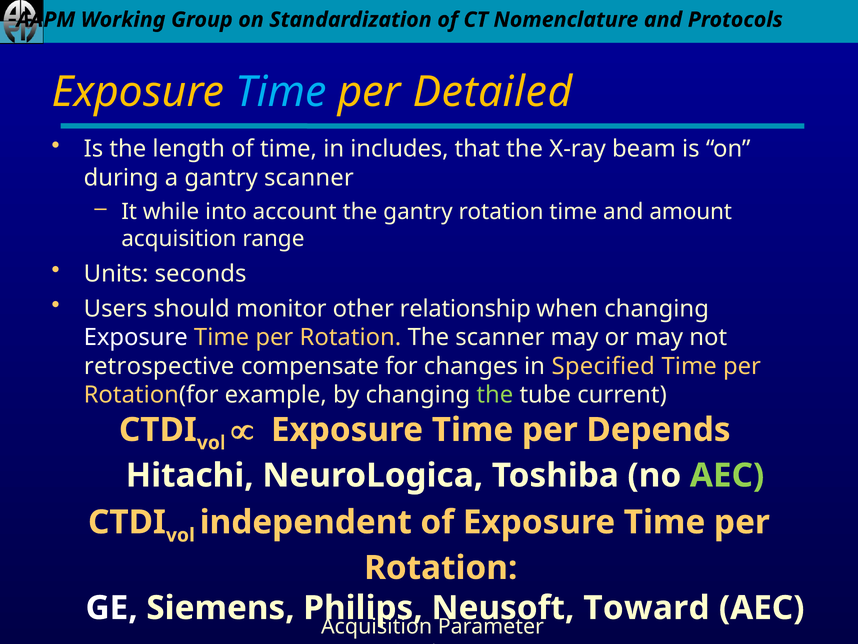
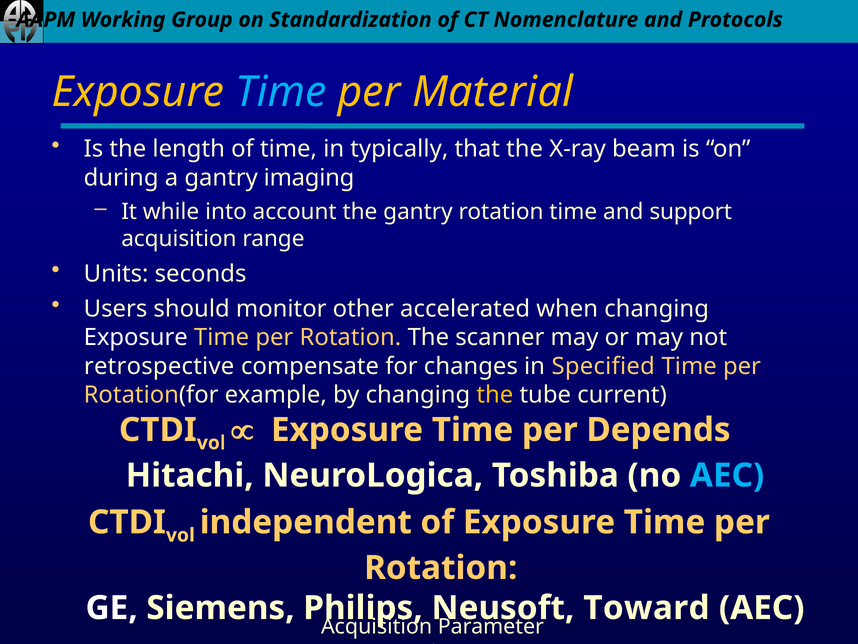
Detailed: Detailed -> Material
includes: includes -> typically
gantry scanner: scanner -> imaging
amount: amount -> support
relationship: relationship -> accelerated
the at (495, 395) colour: light green -> yellow
AEC at (727, 475) colour: light green -> light blue
